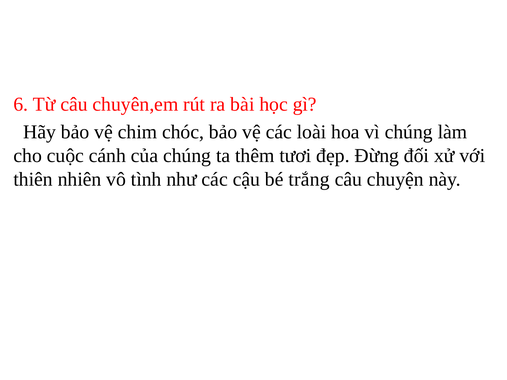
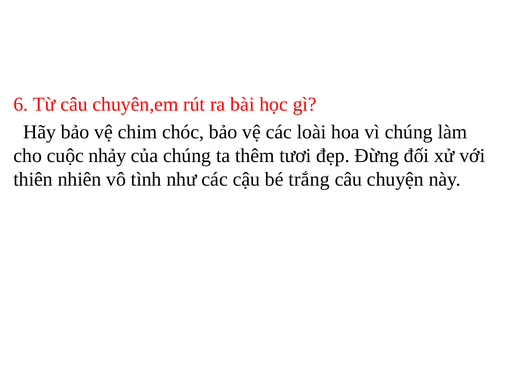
cánh: cánh -> nhảy
